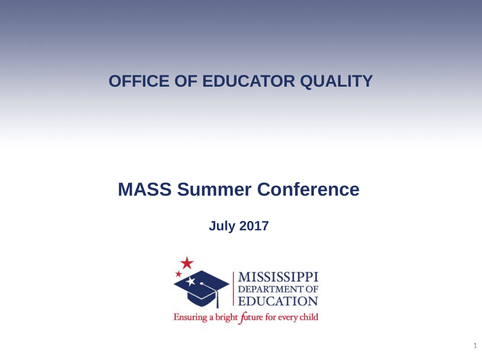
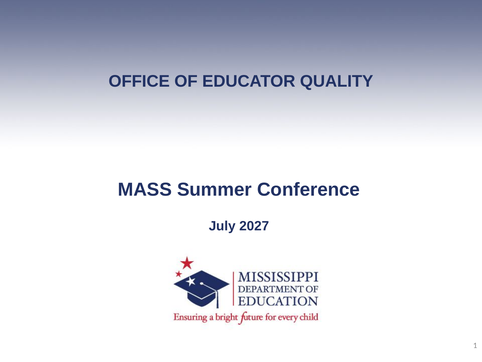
2017: 2017 -> 2027
